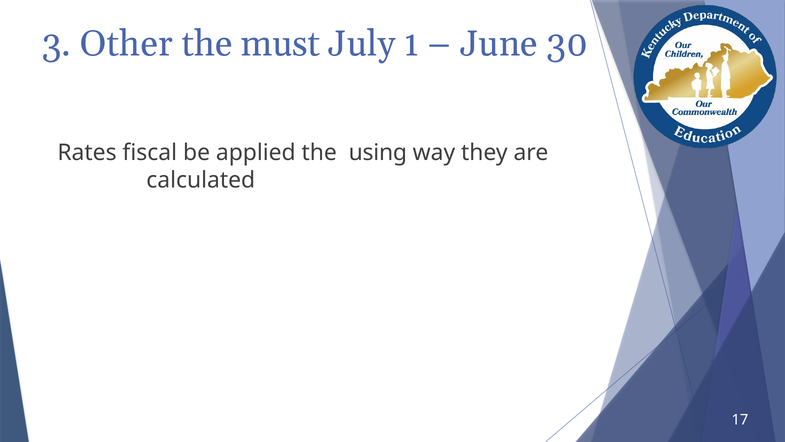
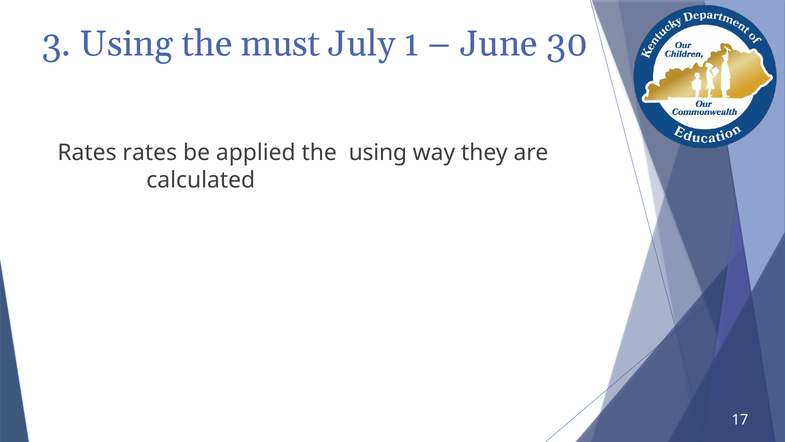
3 Other: Other -> Using
Rates fiscal: fiscal -> rates
